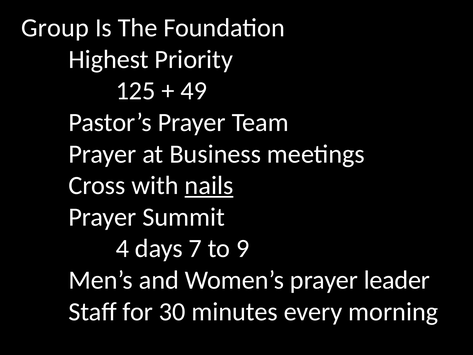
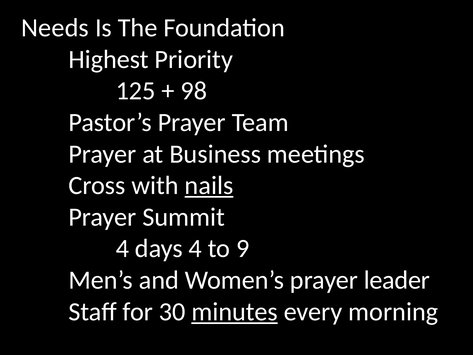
Group: Group -> Needs
49: 49 -> 98
days 7: 7 -> 4
minutes underline: none -> present
